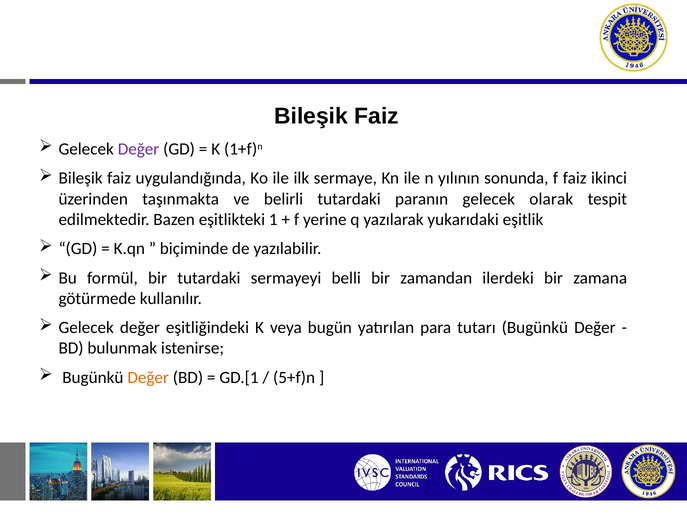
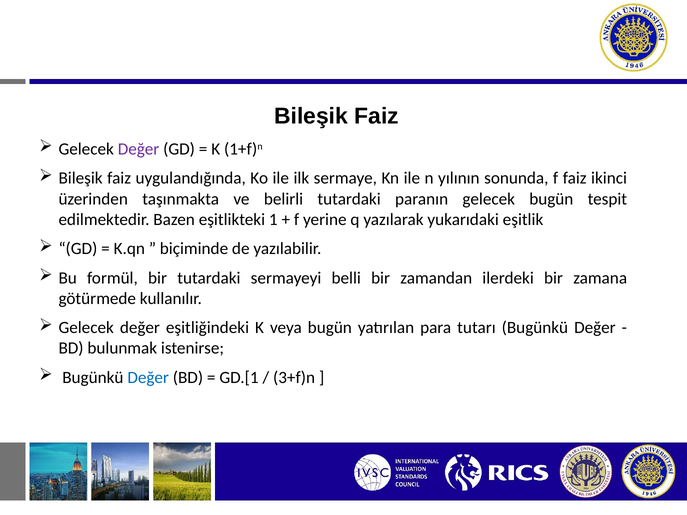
gelecek olarak: olarak -> bugün
Değer at (148, 378) colour: orange -> blue
5+f)n: 5+f)n -> 3+f)n
